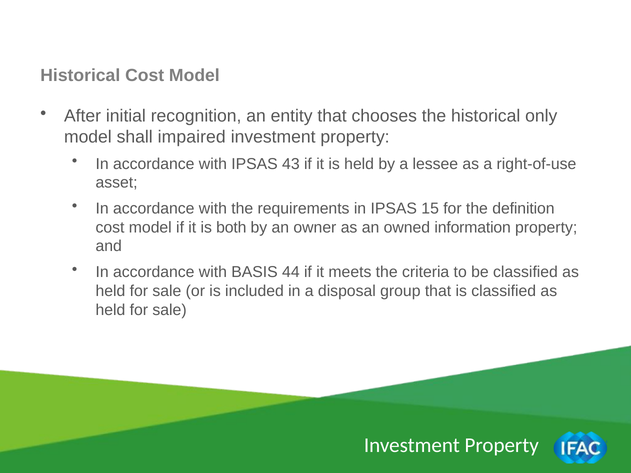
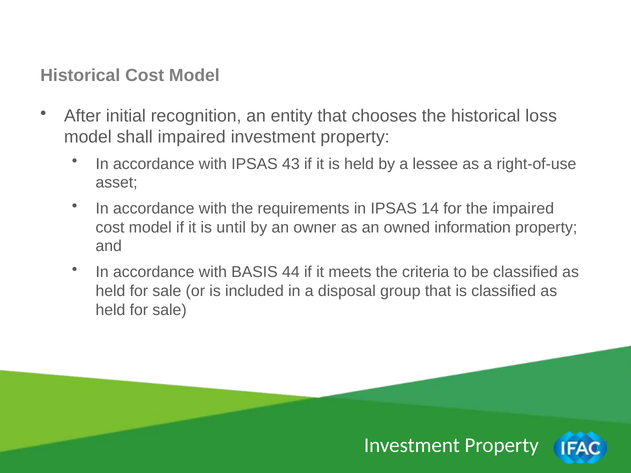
only: only -> loss
15: 15 -> 14
the definition: definition -> impaired
both: both -> until
